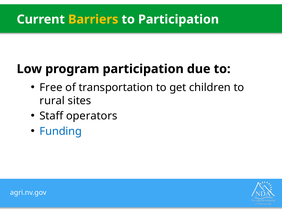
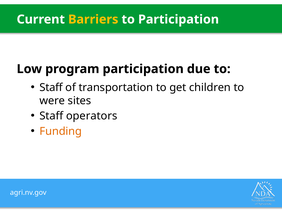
Free at (51, 88): Free -> Staff
rural: rural -> were
Funding colour: blue -> orange
